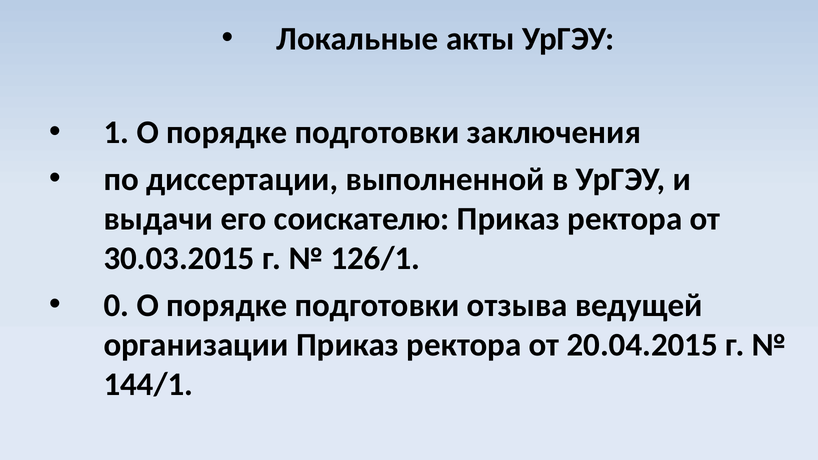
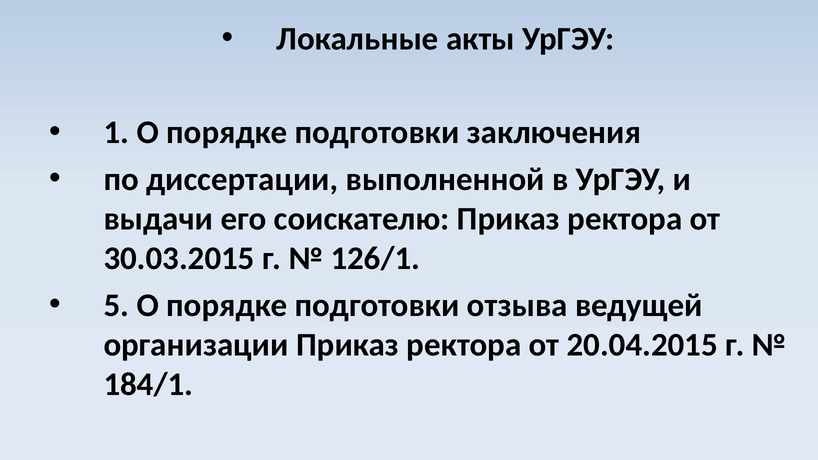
0: 0 -> 5
144/1: 144/1 -> 184/1
